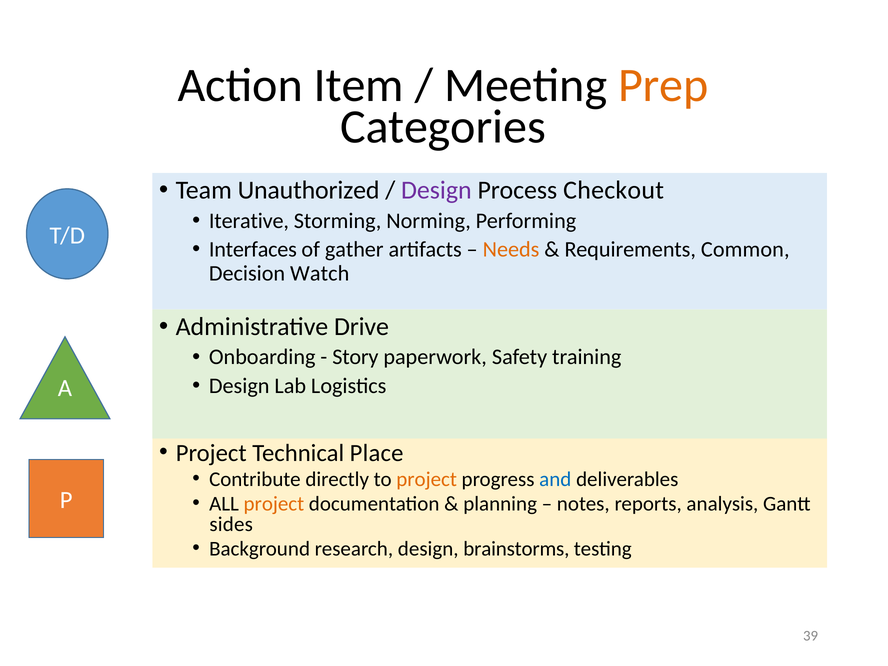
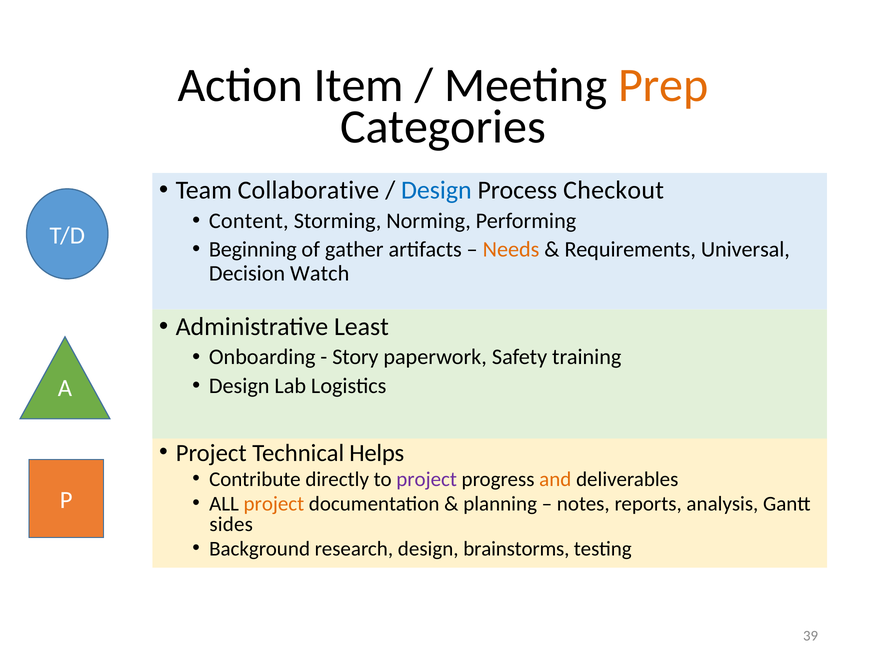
Unauthorized: Unauthorized -> Collaborative
Design at (436, 190) colour: purple -> blue
Iterative: Iterative -> Content
Interfaces: Interfaces -> Beginning
Common: Common -> Universal
Drive: Drive -> Least
Place: Place -> Helps
project at (427, 479) colour: orange -> purple
and colour: blue -> orange
